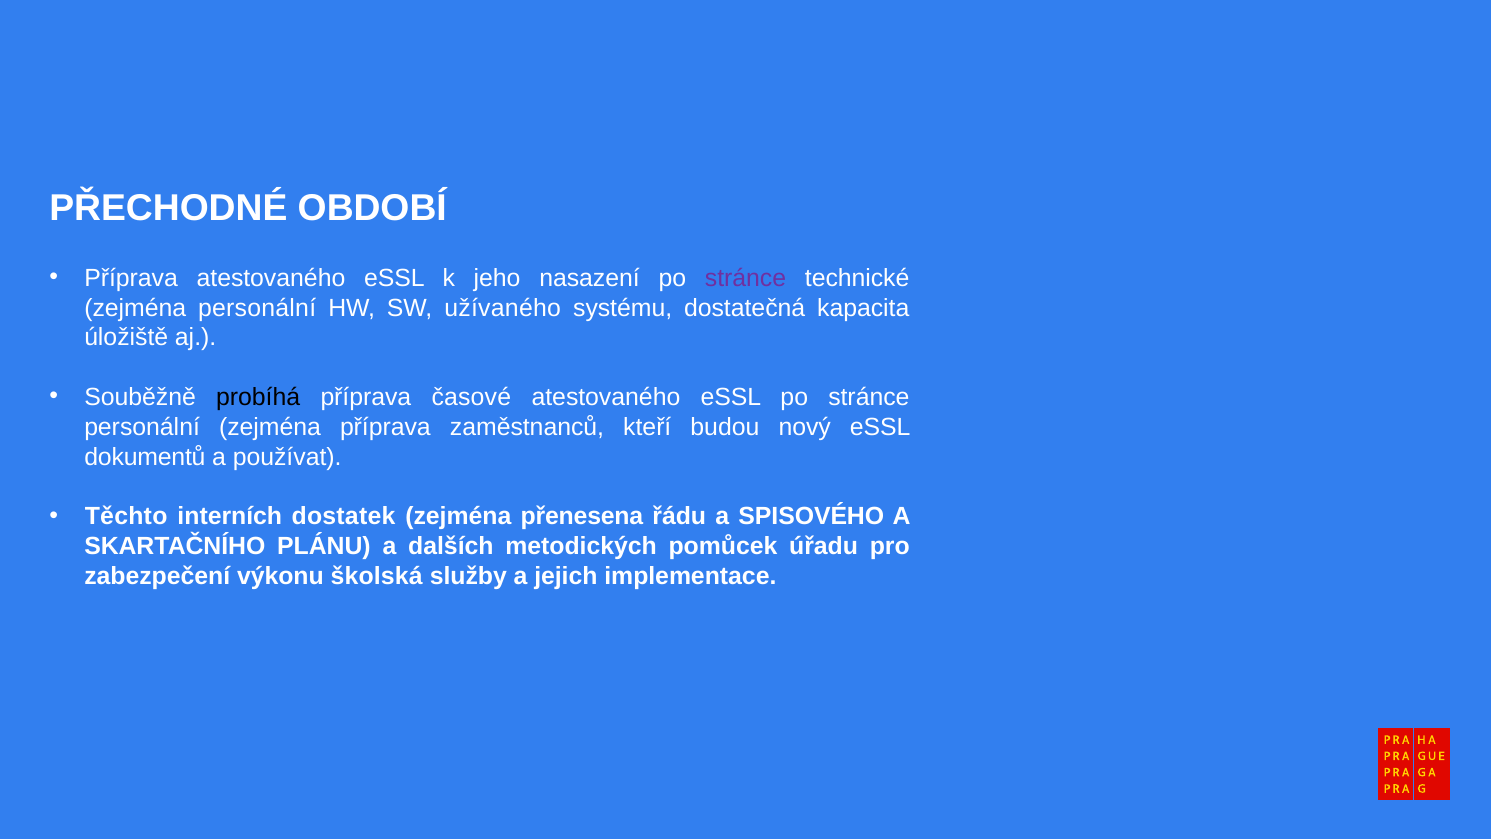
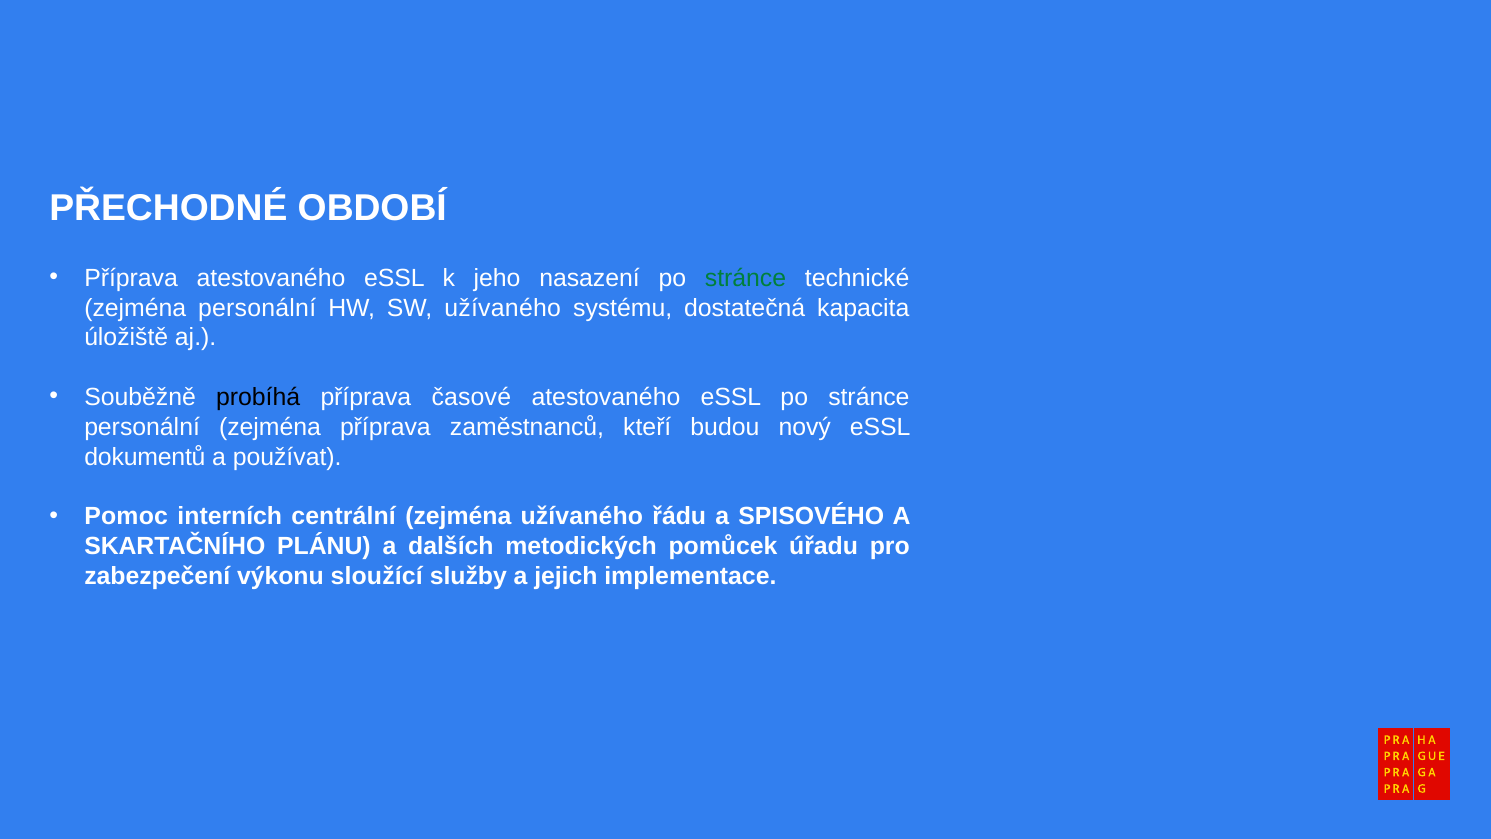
stránce at (746, 278) colour: purple -> green
Těchto: Těchto -> Pomoc
dostatek: dostatek -> centrální
zejména přenesena: přenesena -> užívaného
školská: školská -> sloužící
